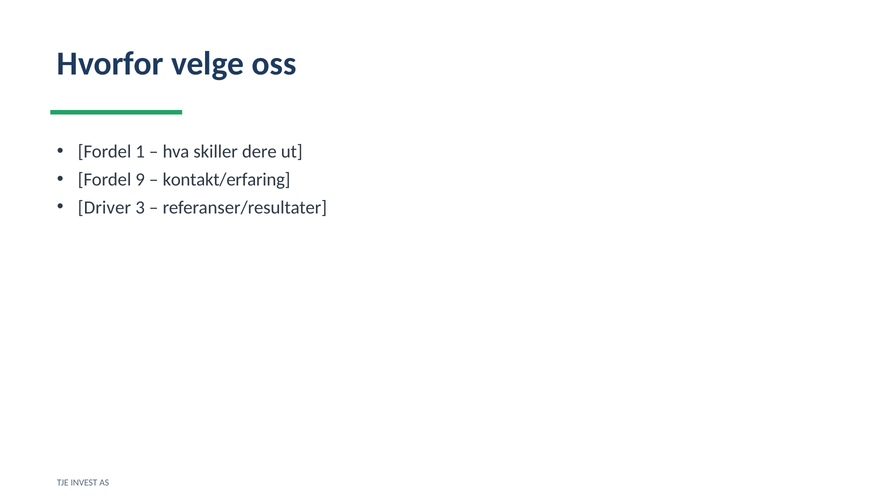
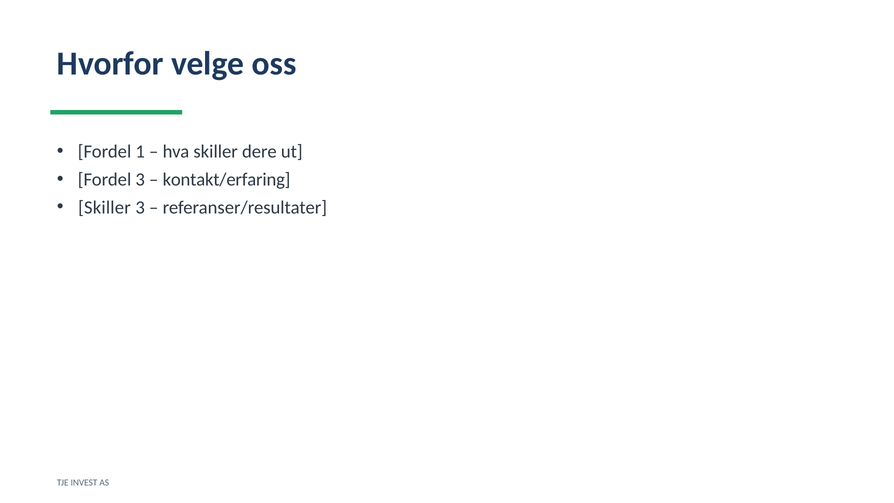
Fordel 9: 9 -> 3
Driver at (104, 207): Driver -> Skiller
